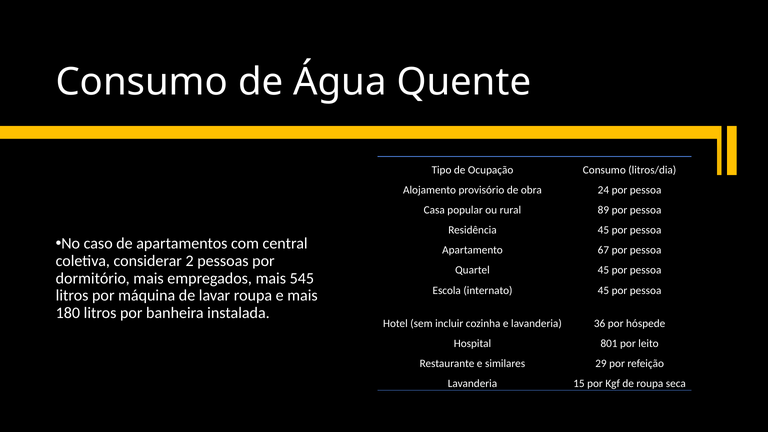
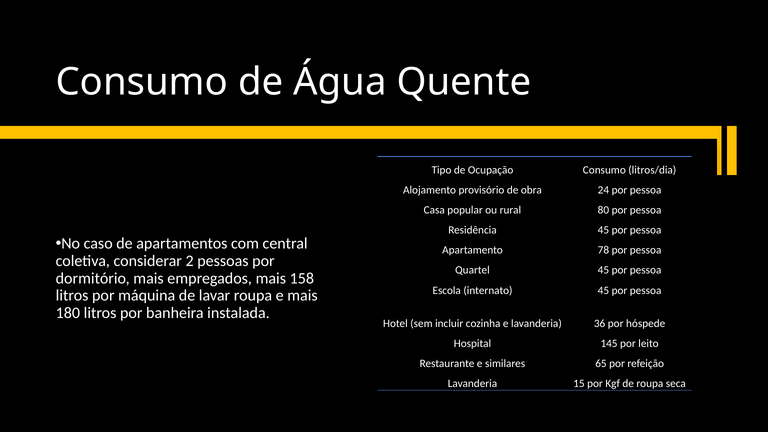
89: 89 -> 80
67: 67 -> 78
545: 545 -> 158
801: 801 -> 145
29: 29 -> 65
